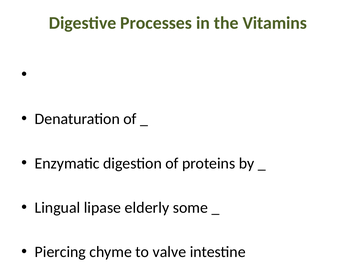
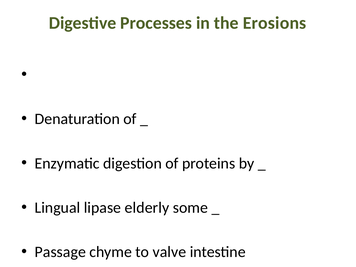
Vitamins: Vitamins -> Erosions
Piercing: Piercing -> Passage
